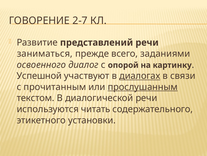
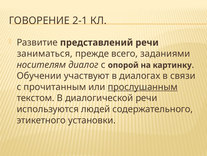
2-7: 2-7 -> 2-1
освоенного: освоенного -> носителям
Успешной: Успешной -> Обучении
диалогах underline: present -> none
читать: читать -> людей
